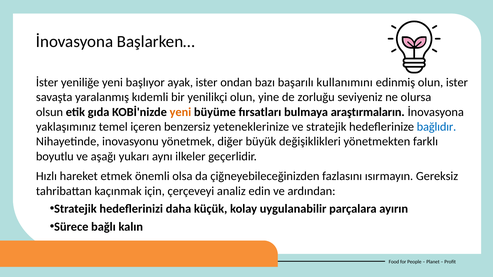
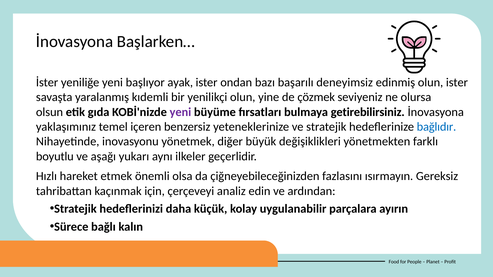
kullanımını: kullanımını -> deneyimsiz
zorluğu: zorluğu -> çözmek
yeni at (180, 112) colour: orange -> purple
araştırmaların: araştırmaların -> getirebilirsiniz
